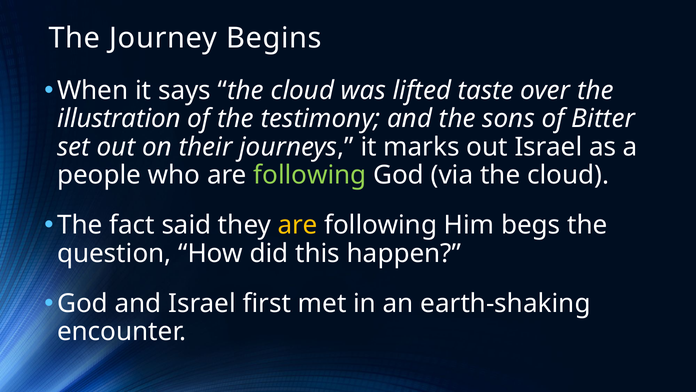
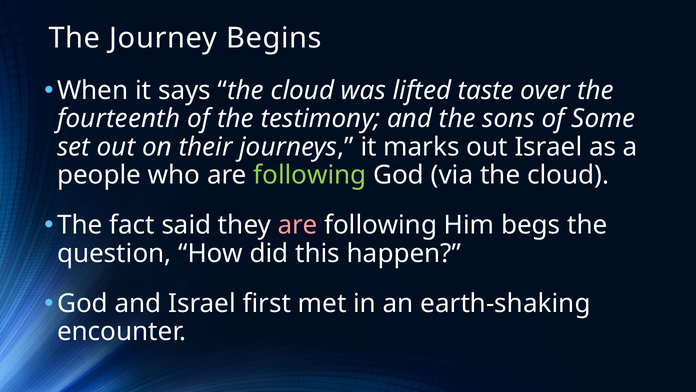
illustration: illustration -> fourteenth
Bitter: Bitter -> Some
are at (298, 225) colour: yellow -> pink
